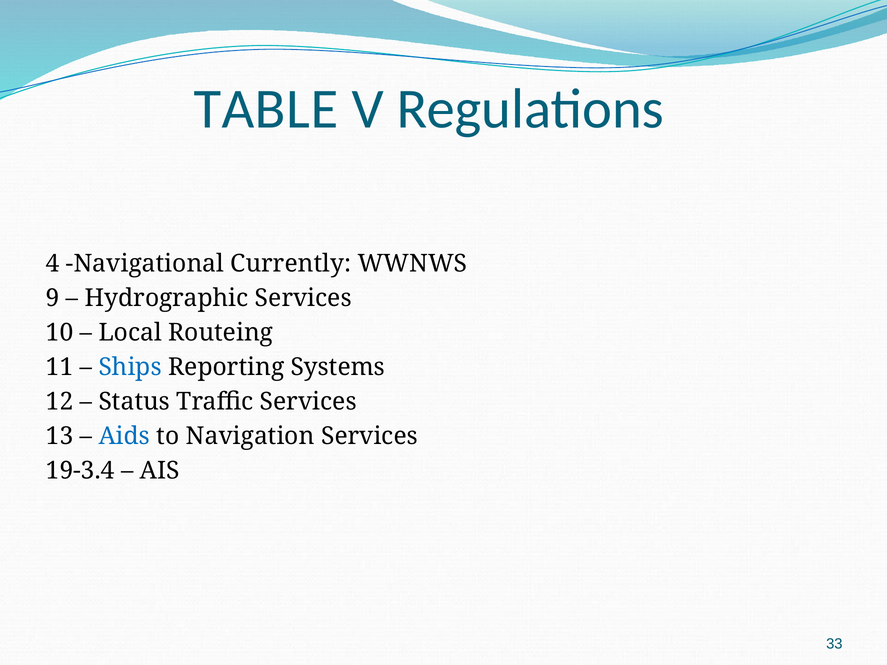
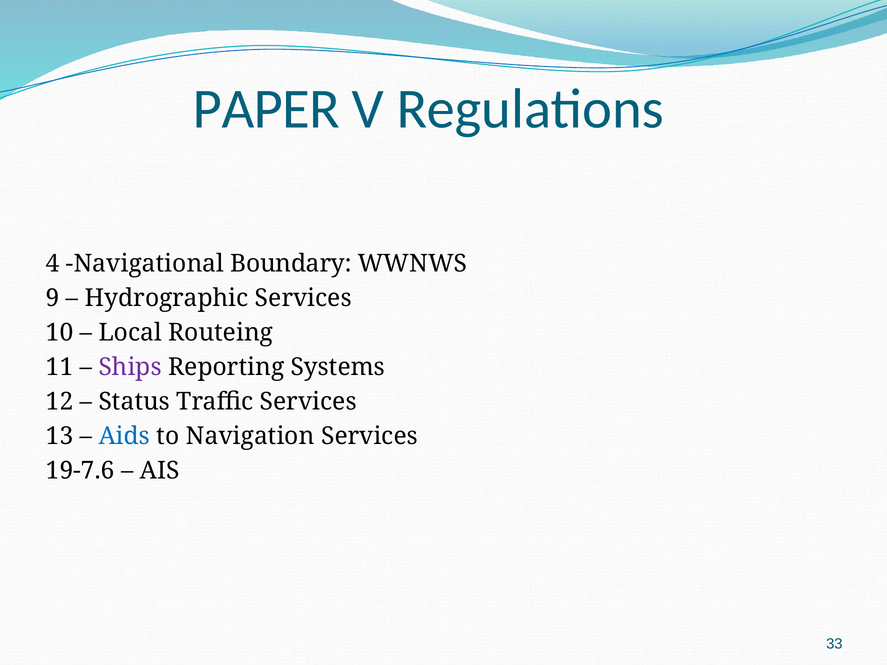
TABLE: TABLE -> PAPER
Currently: Currently -> Boundary
Ships colour: blue -> purple
19-3.4: 19-3.4 -> 19-7.6
